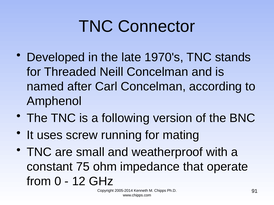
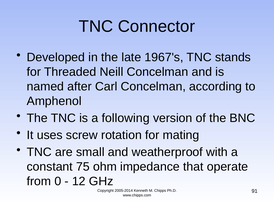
1970's: 1970's -> 1967's
running: running -> rotation
